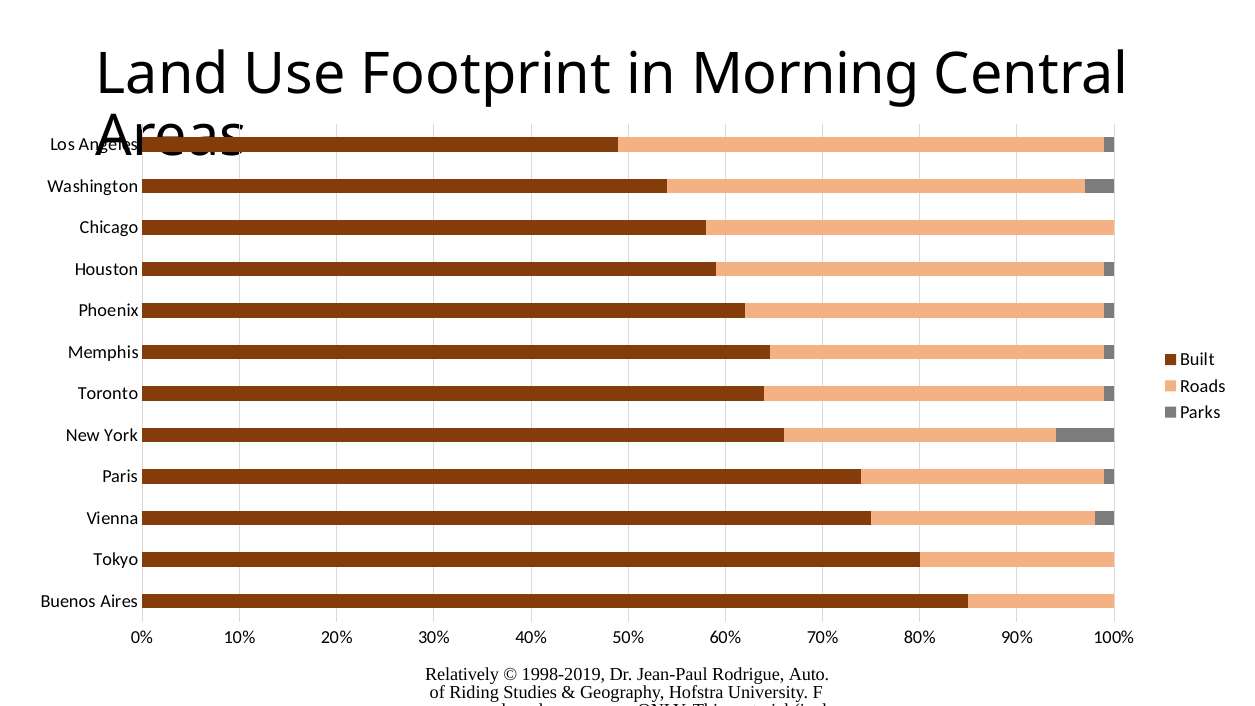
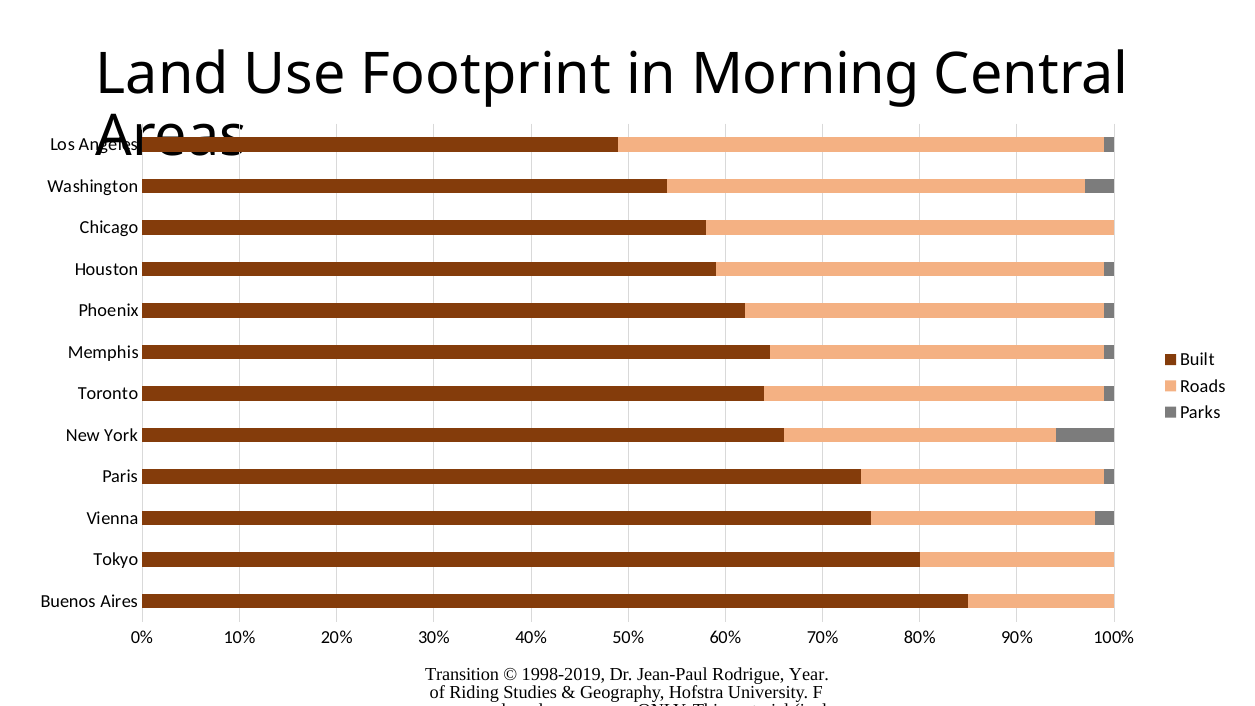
Relatively: Relatively -> Transition
Auto: Auto -> Year
